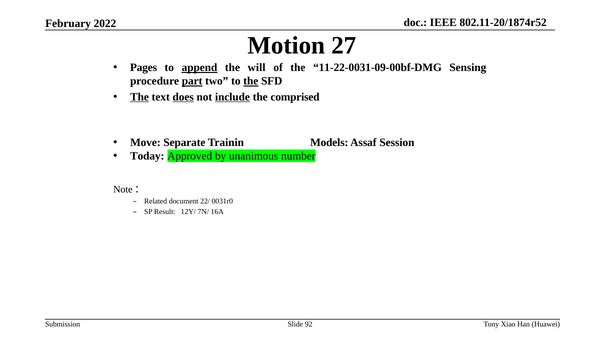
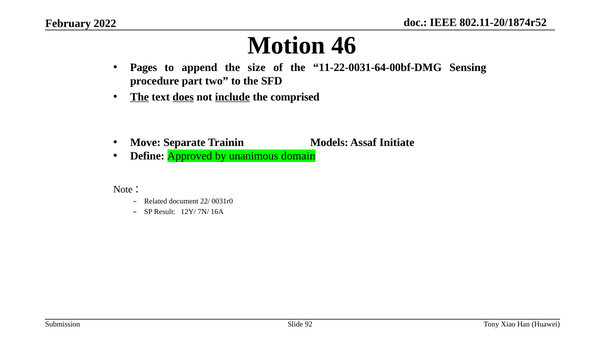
27: 27 -> 46
append underline: present -> none
will: will -> size
11-22-0031-09-00bf-DMG: 11-22-0031-09-00bf-DMG -> 11-22-0031-64-00bf-DMG
part underline: present -> none
the at (251, 81) underline: present -> none
Session: Session -> Initiate
Today: Today -> Define
number: number -> domain
